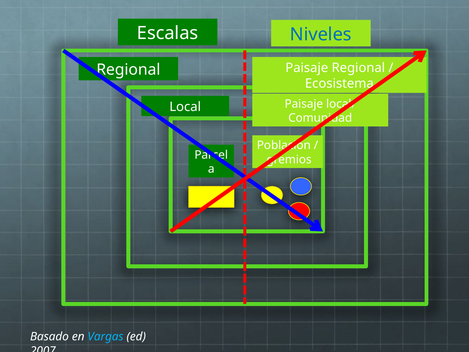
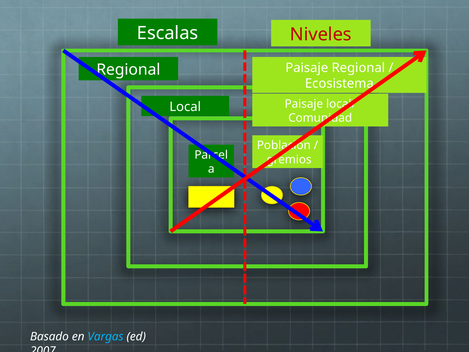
Niveles colour: blue -> red
